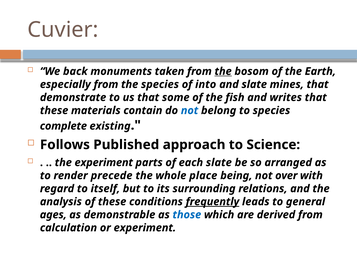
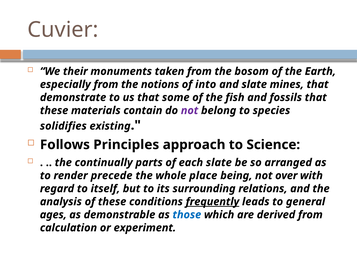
back: back -> their
the at (223, 72) underline: present -> none
the species: species -> notions
writes: writes -> fossils
not at (190, 111) colour: blue -> purple
complete: complete -> solidifies
Published: Published -> Principles
the experiment: experiment -> continually
